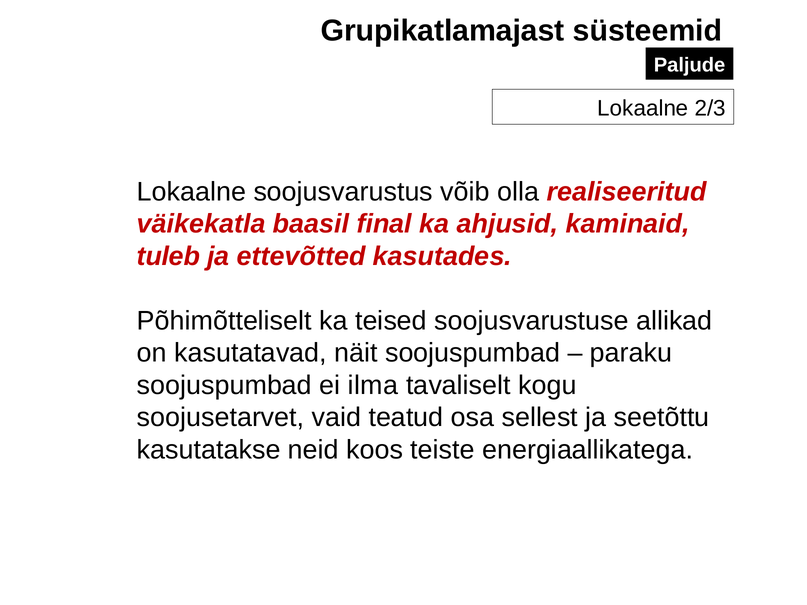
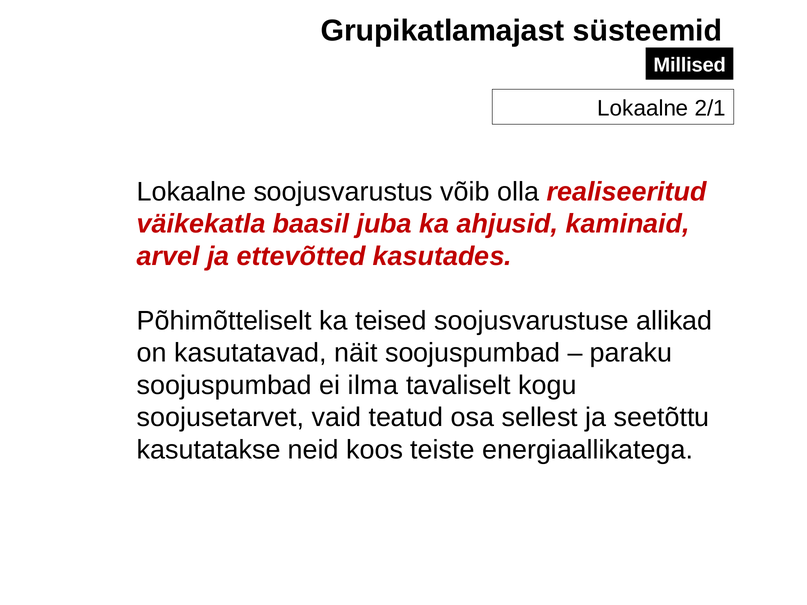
Paljude: Paljude -> Millised
2/3: 2/3 -> 2/1
final: final -> juba
tuleb: tuleb -> arvel
